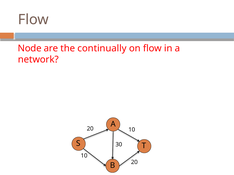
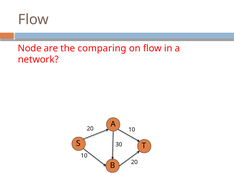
continually: continually -> comparing
